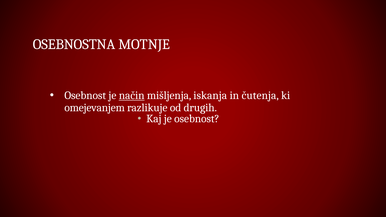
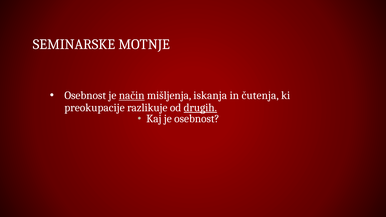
OSEBNOSTNA: OSEBNOSTNA -> SEMINARSKE
omejevanjem: omejevanjem -> preokupacije
drugih underline: none -> present
